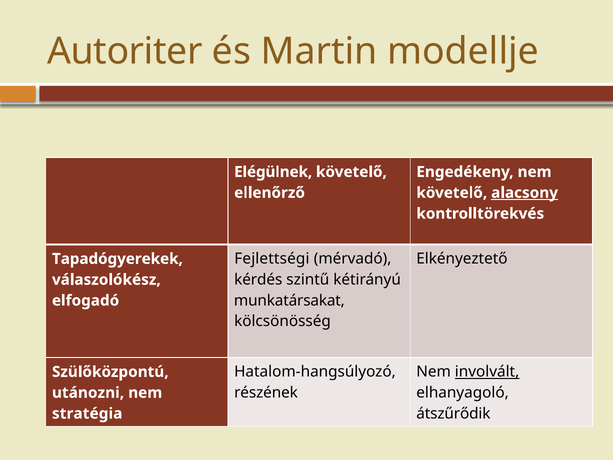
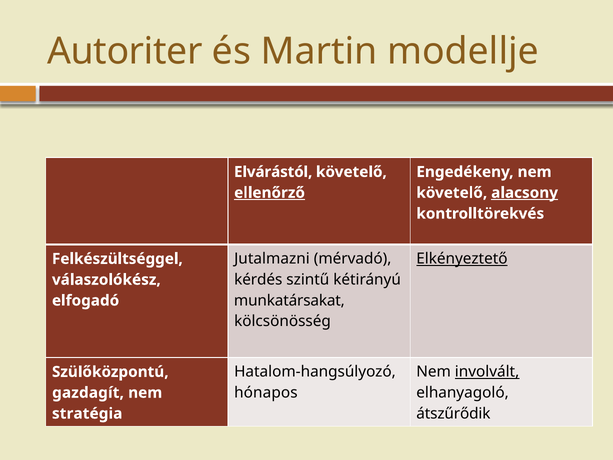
Elégülnek: Elégülnek -> Elvárástól
ellenőrző underline: none -> present
Fejlettségi: Fejlettségi -> Jutalmazni
Elkényeztető underline: none -> present
Tapadógyerekek: Tapadógyerekek -> Felkészültséggel
részének: részének -> hónapos
utánozni: utánozni -> gazdagít
